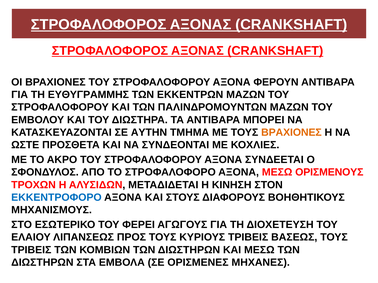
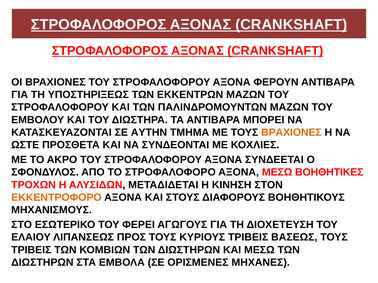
ΕΥΘΥΓΡΑΜΜΗΣ: ΕΥΘΥΓΡΑΜΜΗΣ -> ΥΠΟΣΤΗΡΙΞΕΩΣ
ΟΡΙΣΜΕΝΟΥΣ: ΟΡΙΣΜΕΝΟΥΣ -> ΒΟΗΘΗΤΙΚΕΣ
ΕΚΚΕΝΤΡΟΦΟΡΟ colour: blue -> orange
